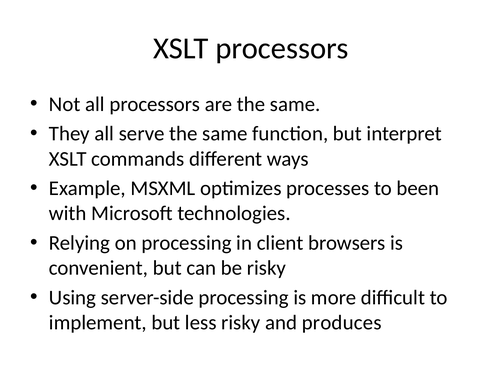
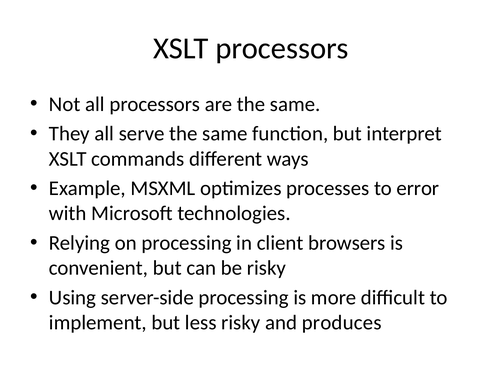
been: been -> error
